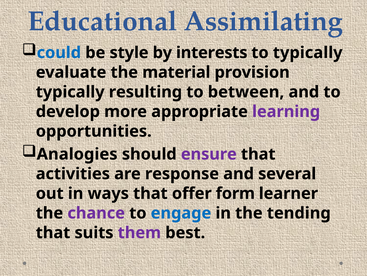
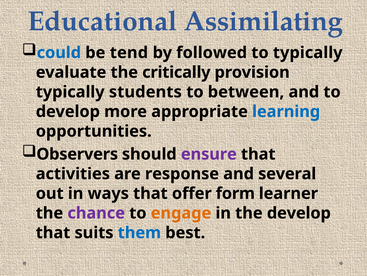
style: style -> tend
interests: interests -> followed
material: material -> critically
resulting: resulting -> students
learning colour: purple -> blue
Analogies: Analogies -> Observers
engage colour: blue -> orange
the tending: tending -> develop
them colour: purple -> blue
